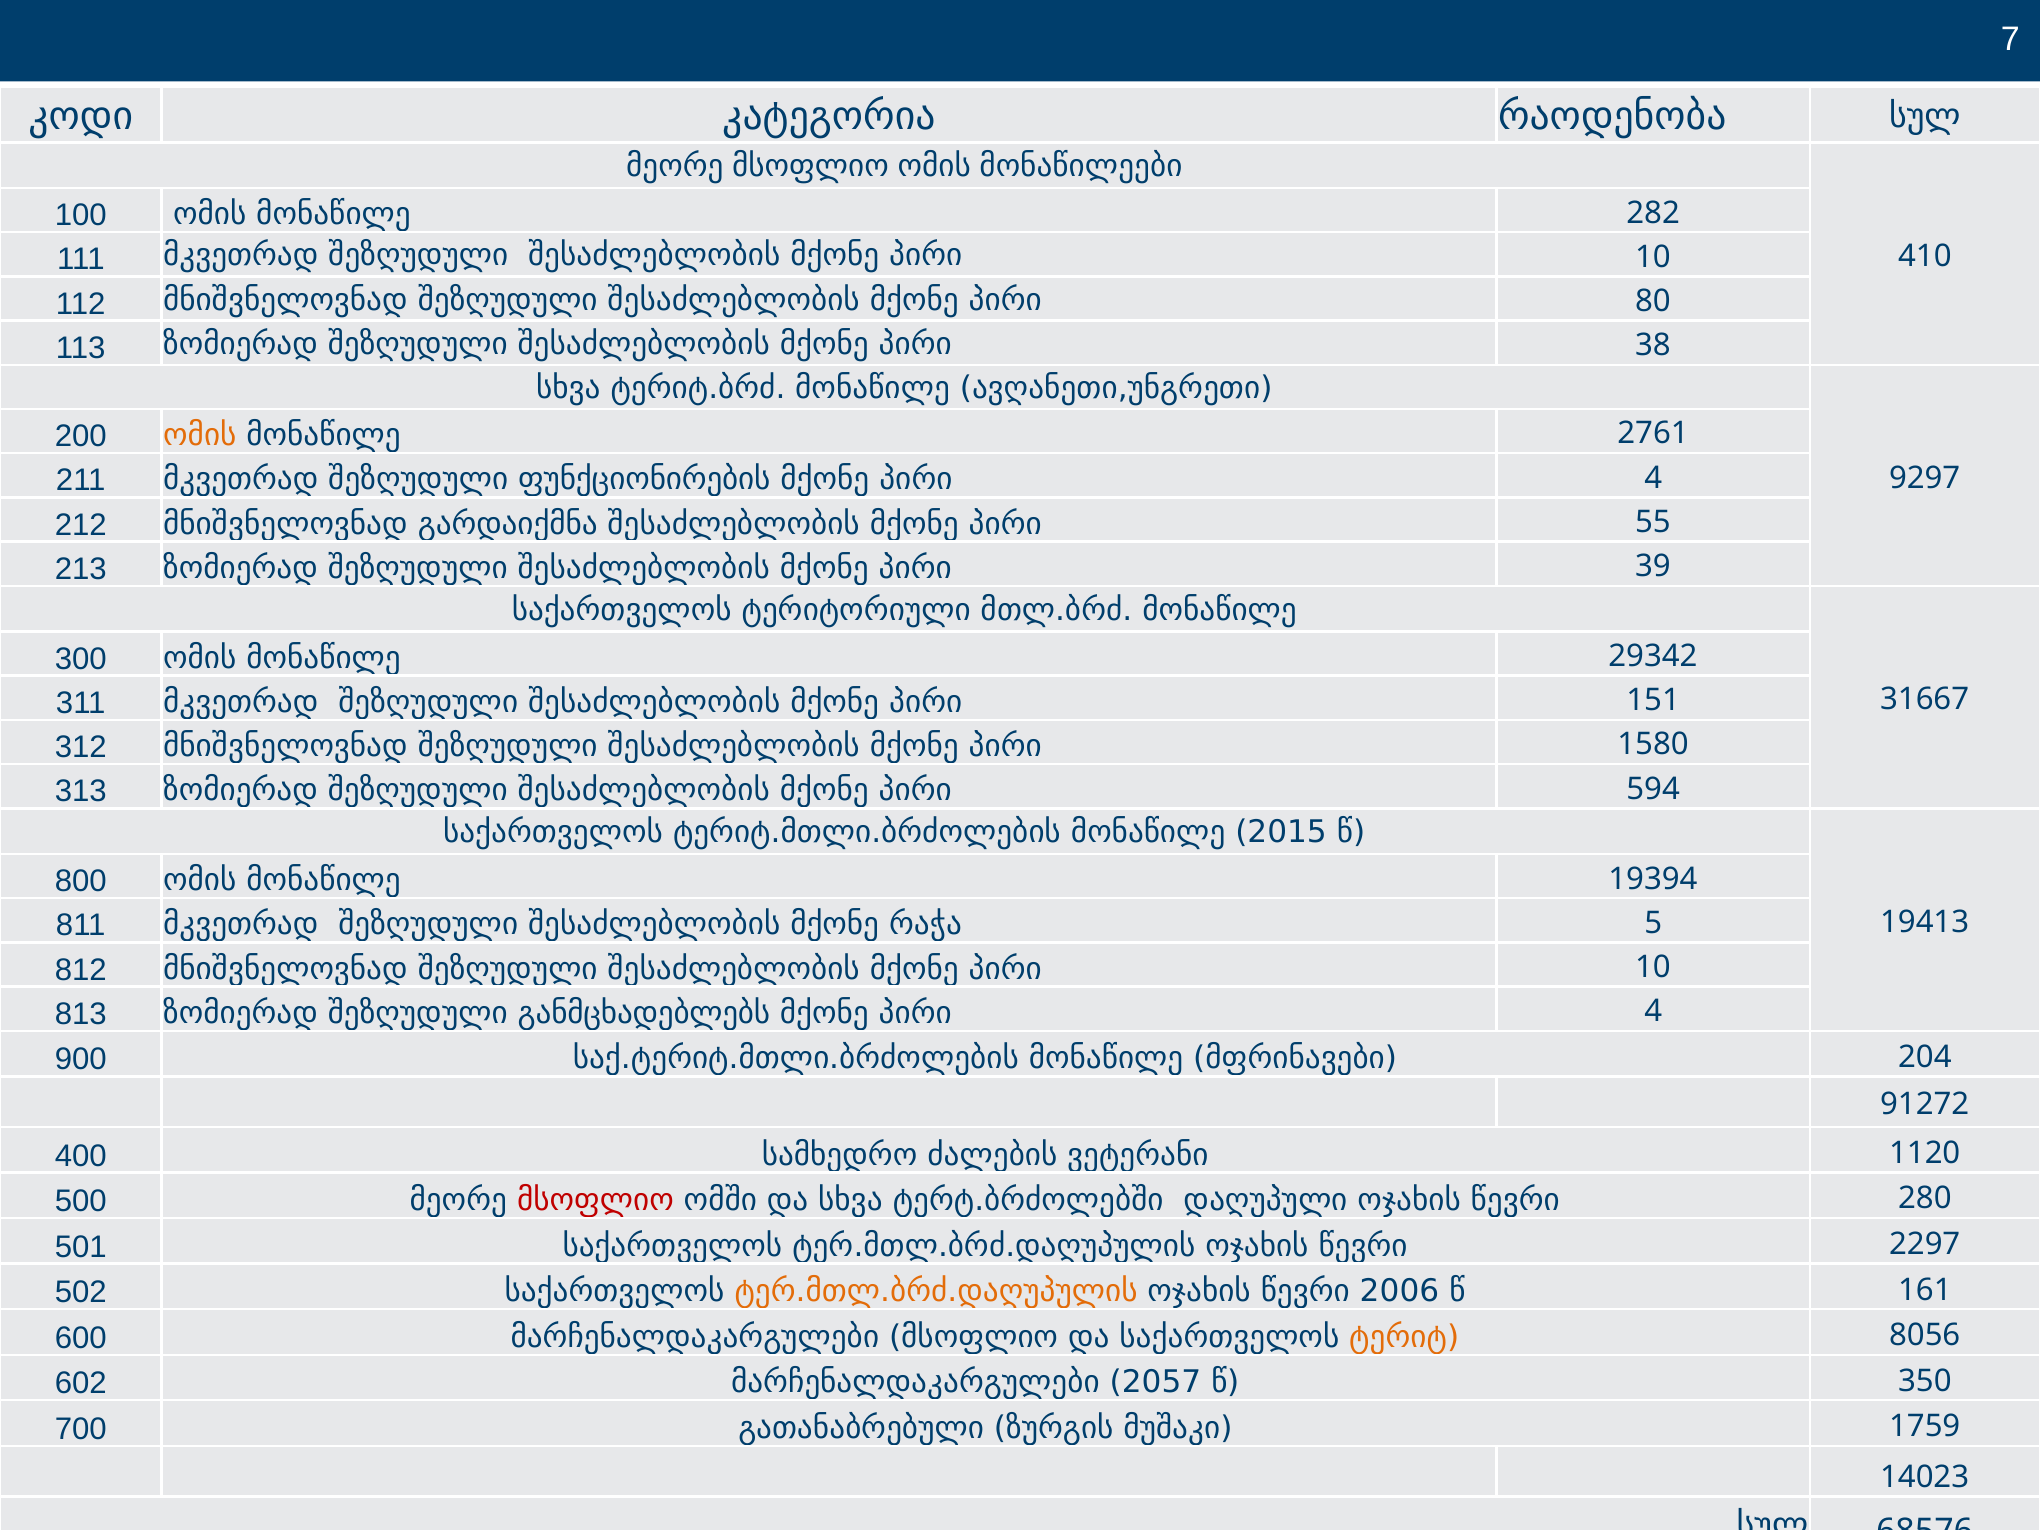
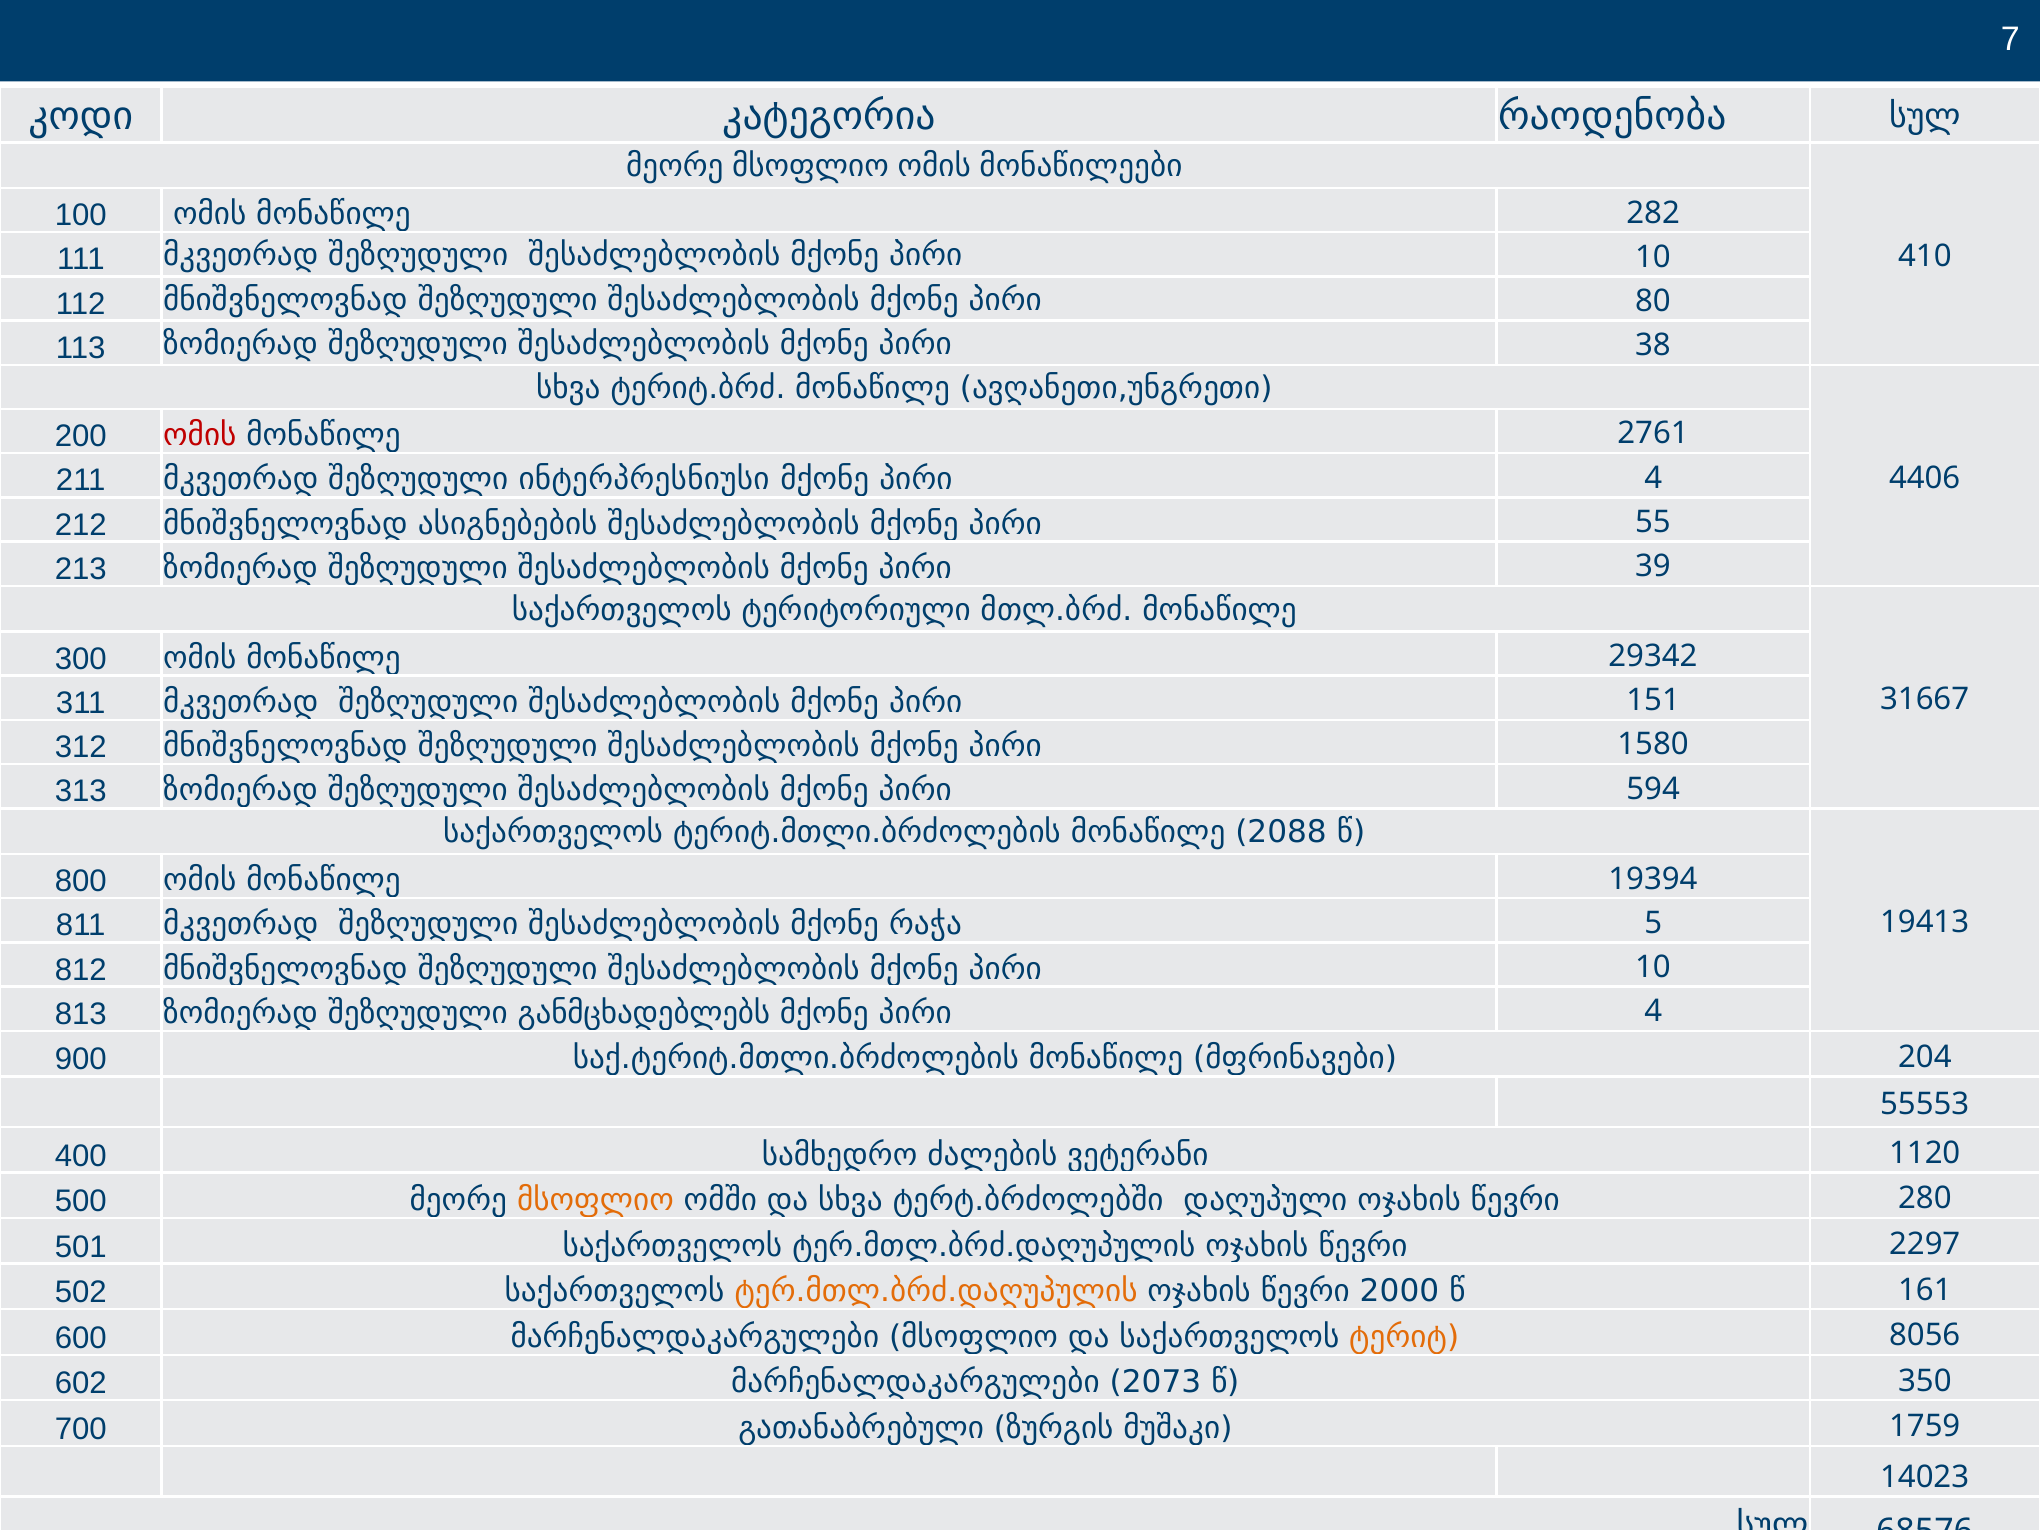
ომის at (200, 435) colour: orange -> red
ფუნქციონირების: ფუნქციონირების -> ინტერპრესნიუსი
9297: 9297 -> 4406
გარდაიქმნა: გარდაიქმნა -> ასიგნებების
2015: 2015 -> 2088
91272: 91272 -> 55553
მსოფლიო at (595, 1200) colour: red -> orange
2006: 2006 -> 2000
2057: 2057 -> 2073
